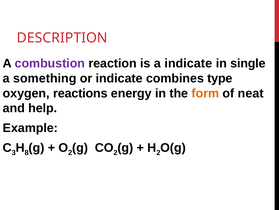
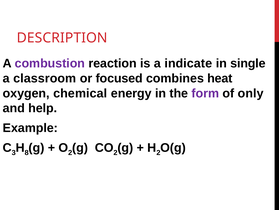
something: something -> classroom
or indicate: indicate -> focused
type: type -> heat
reactions: reactions -> chemical
form colour: orange -> purple
neat: neat -> only
